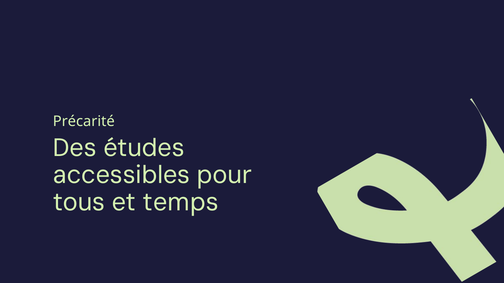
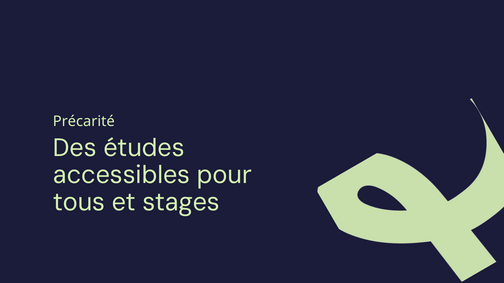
temps: temps -> stages
